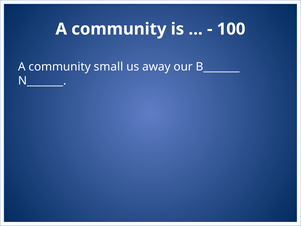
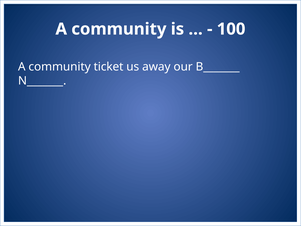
small: small -> ticket
